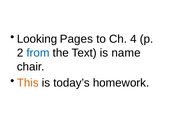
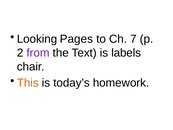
4: 4 -> 7
from colour: blue -> purple
name: name -> labels
